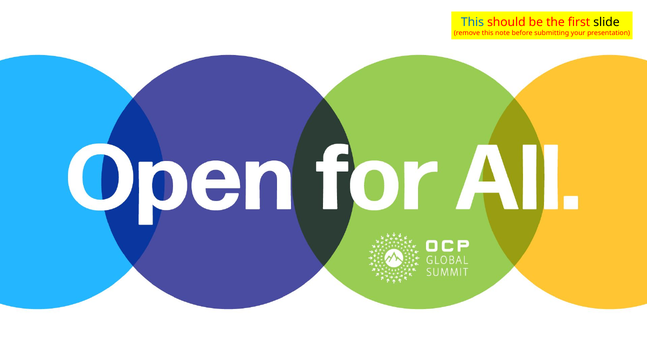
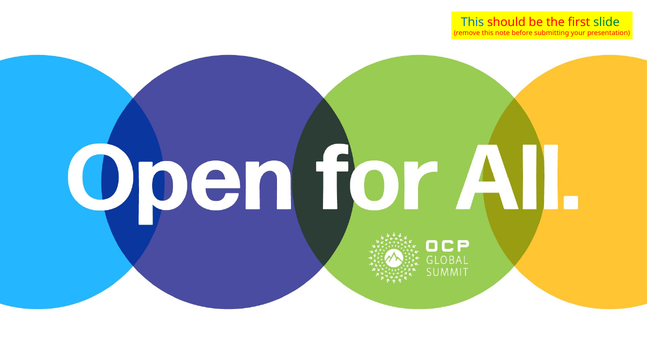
slide colour: black -> green
